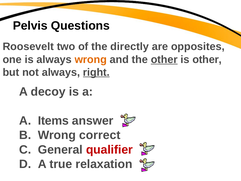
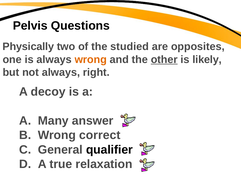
Roosevelt: Roosevelt -> Physically
directly: directly -> studied
is other: other -> likely
right underline: present -> none
Items: Items -> Many
qualifier colour: red -> black
